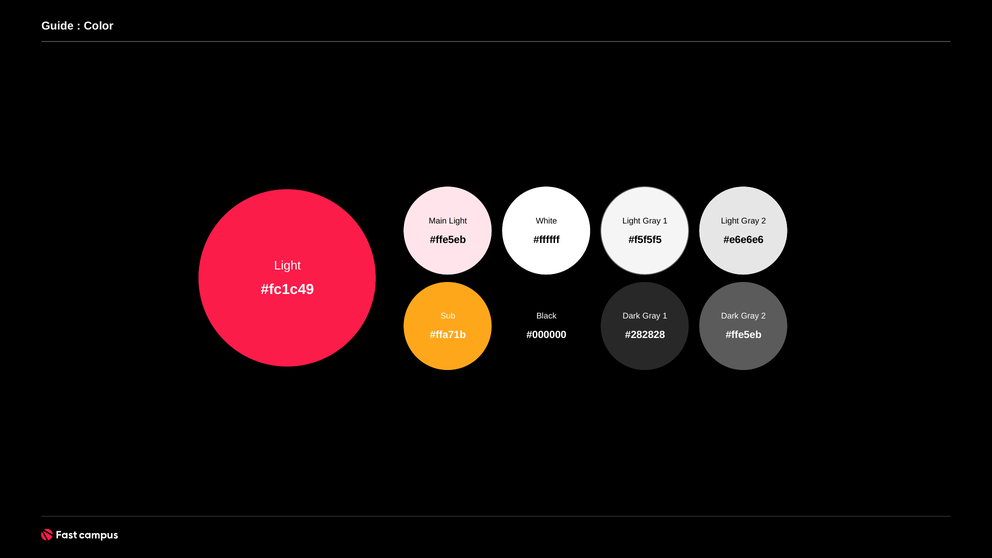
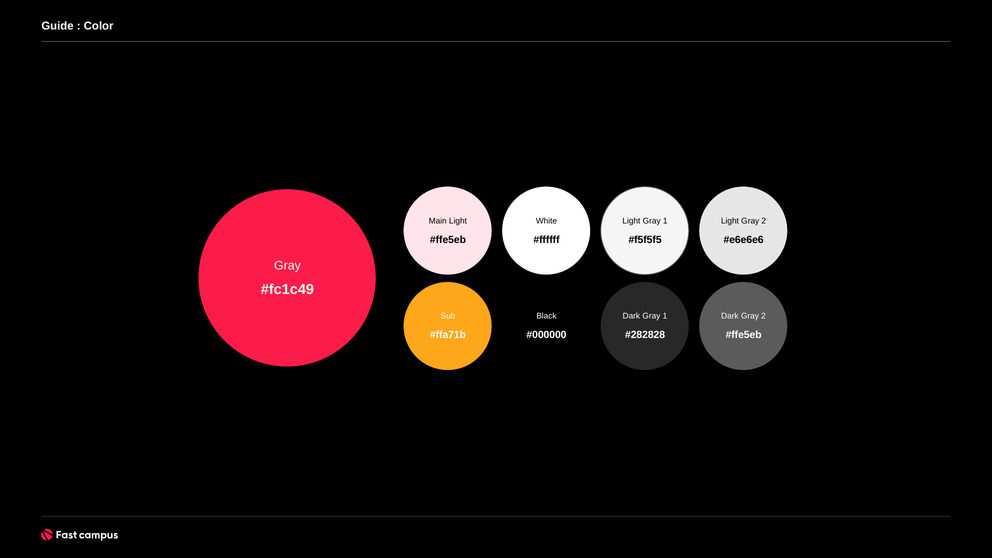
Light at (287, 266): Light -> Gray
